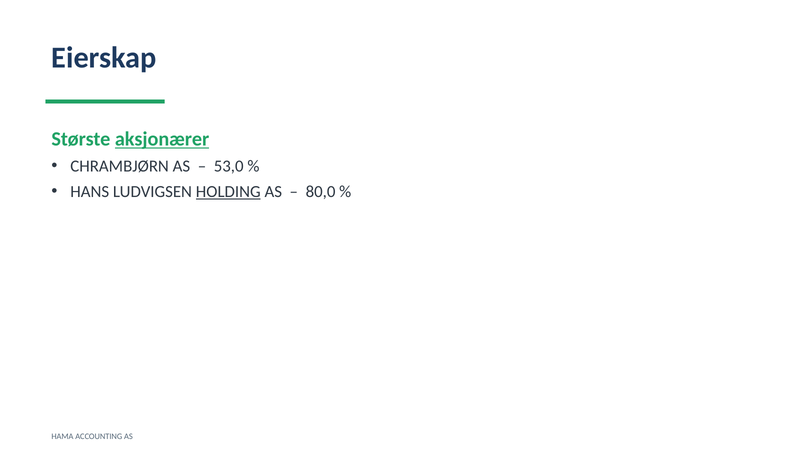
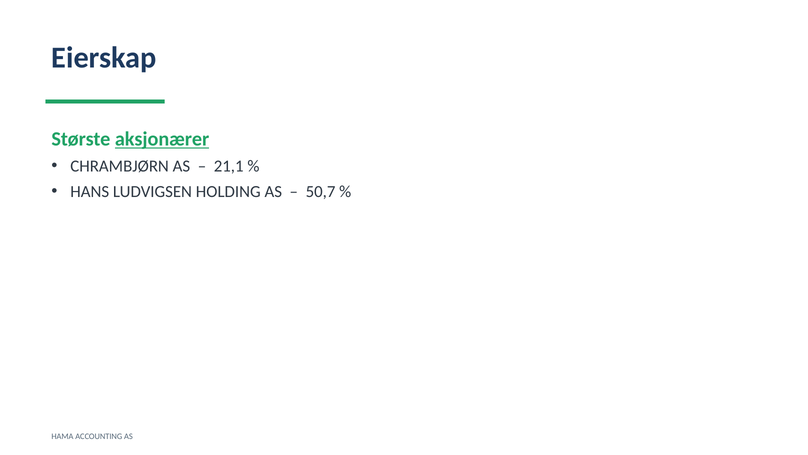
53,0: 53,0 -> 21,1
HOLDING underline: present -> none
80,0: 80,0 -> 50,7
